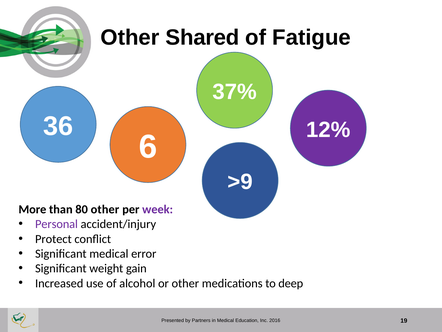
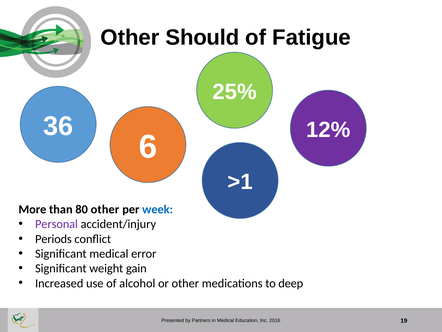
Shared: Shared -> Should
37%: 37% -> 25%
>9: >9 -> >1
week colour: purple -> blue
Protect: Protect -> Periods
